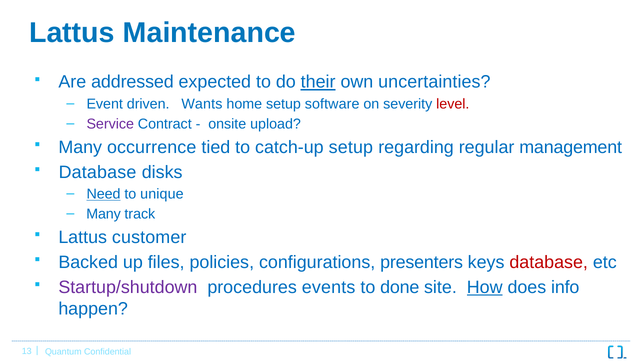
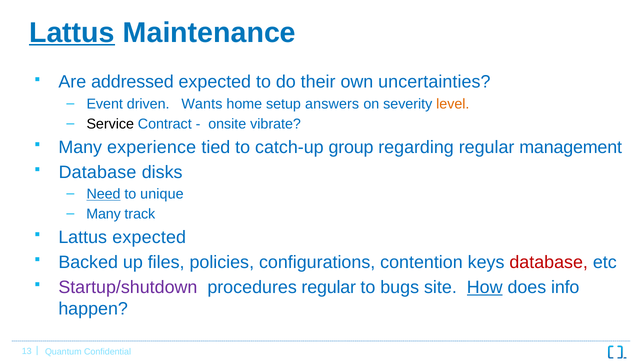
Lattus at (72, 33) underline: none -> present
their underline: present -> none
software: software -> answers
level colour: red -> orange
Service colour: purple -> black
upload: upload -> vibrate
occurrence: occurrence -> experience
catch-up setup: setup -> group
Lattus customer: customer -> expected
presenters: presenters -> contention
procedures events: events -> regular
done: done -> bugs
